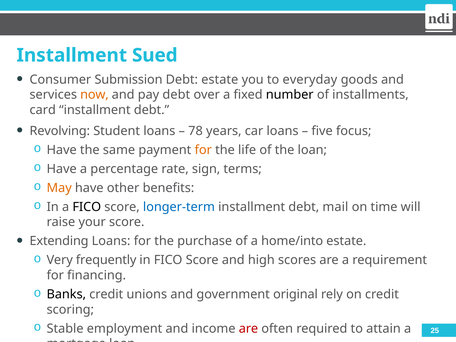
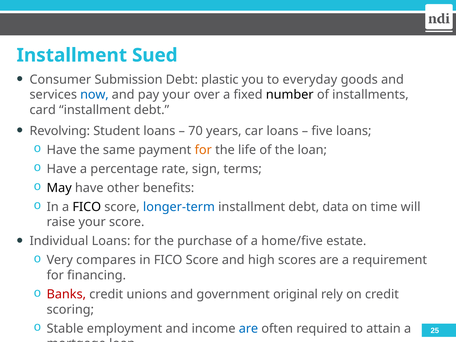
Debt estate: estate -> plastic
now colour: orange -> blue
pay debt: debt -> your
78: 78 -> 70
five focus: focus -> loans
May colour: orange -> black
mail: mail -> data
Extending: Extending -> Individual
home/into: home/into -> home/five
frequently: frequently -> compares
Banks colour: black -> red
are at (248, 329) colour: red -> blue
